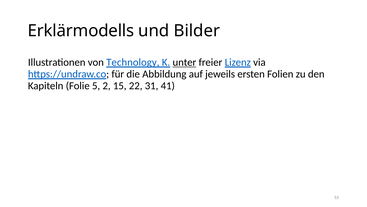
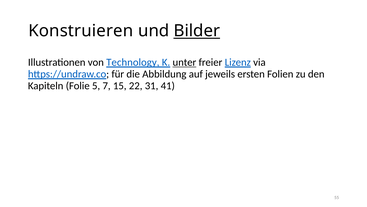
Erklärmodells: Erklärmodells -> Konstruieren
Bilder underline: none -> present
2: 2 -> 7
